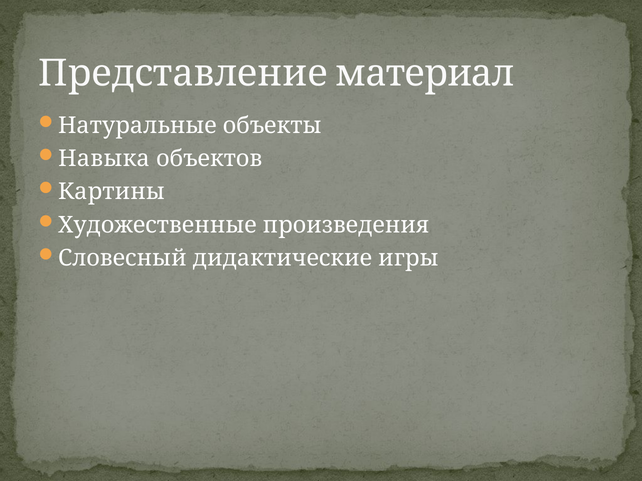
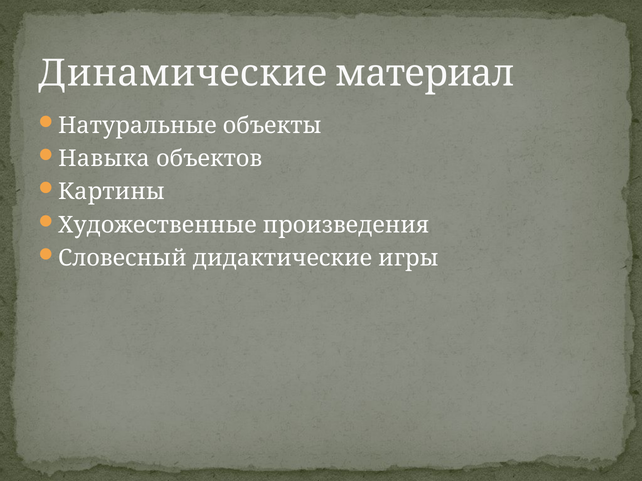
Представление: Представление -> Динамические
